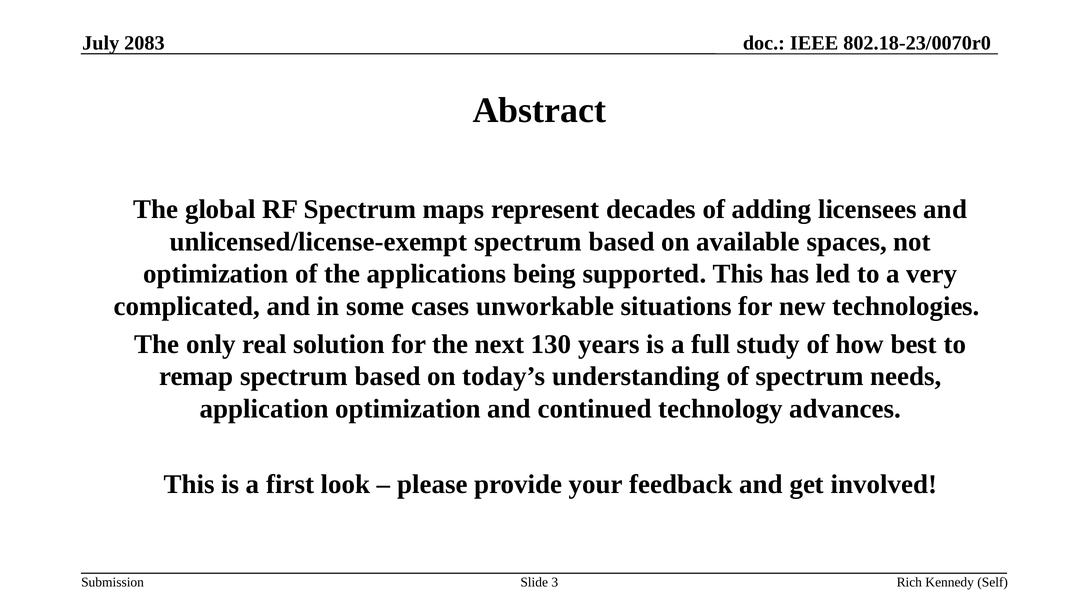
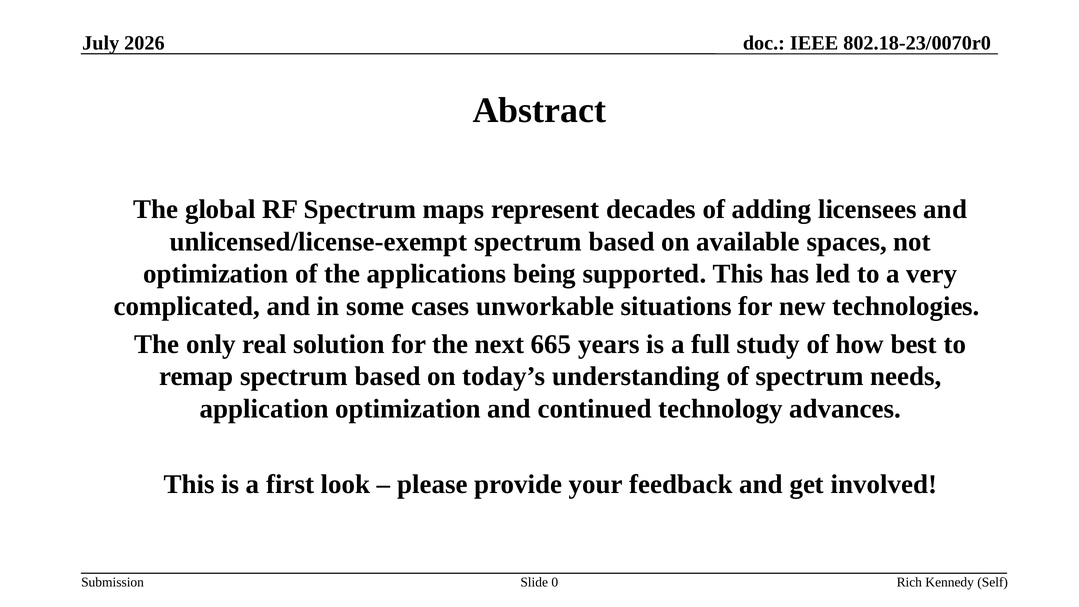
2083: 2083 -> 2026
130: 130 -> 665
3: 3 -> 0
